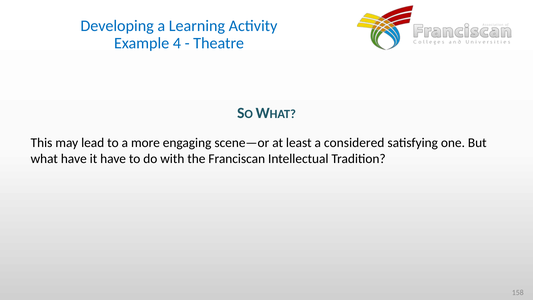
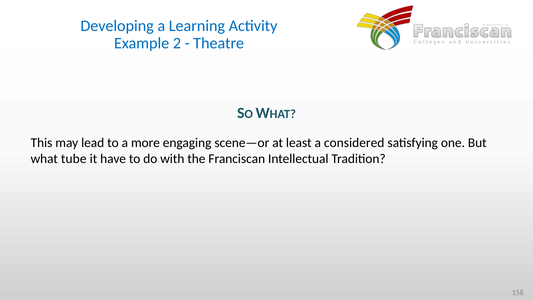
4: 4 -> 2
what have: have -> tube
